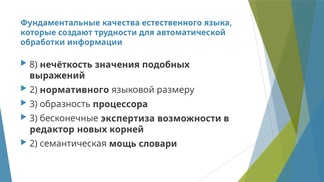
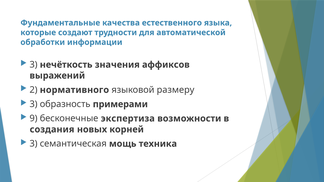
8 at (34, 65): 8 -> 3
подобных: подобных -> аффиксов
процессора: процессора -> примерами
3 at (34, 119): 3 -> 9
редактор: редактор -> создания
2 at (34, 144): 2 -> 3
словари: словари -> техника
